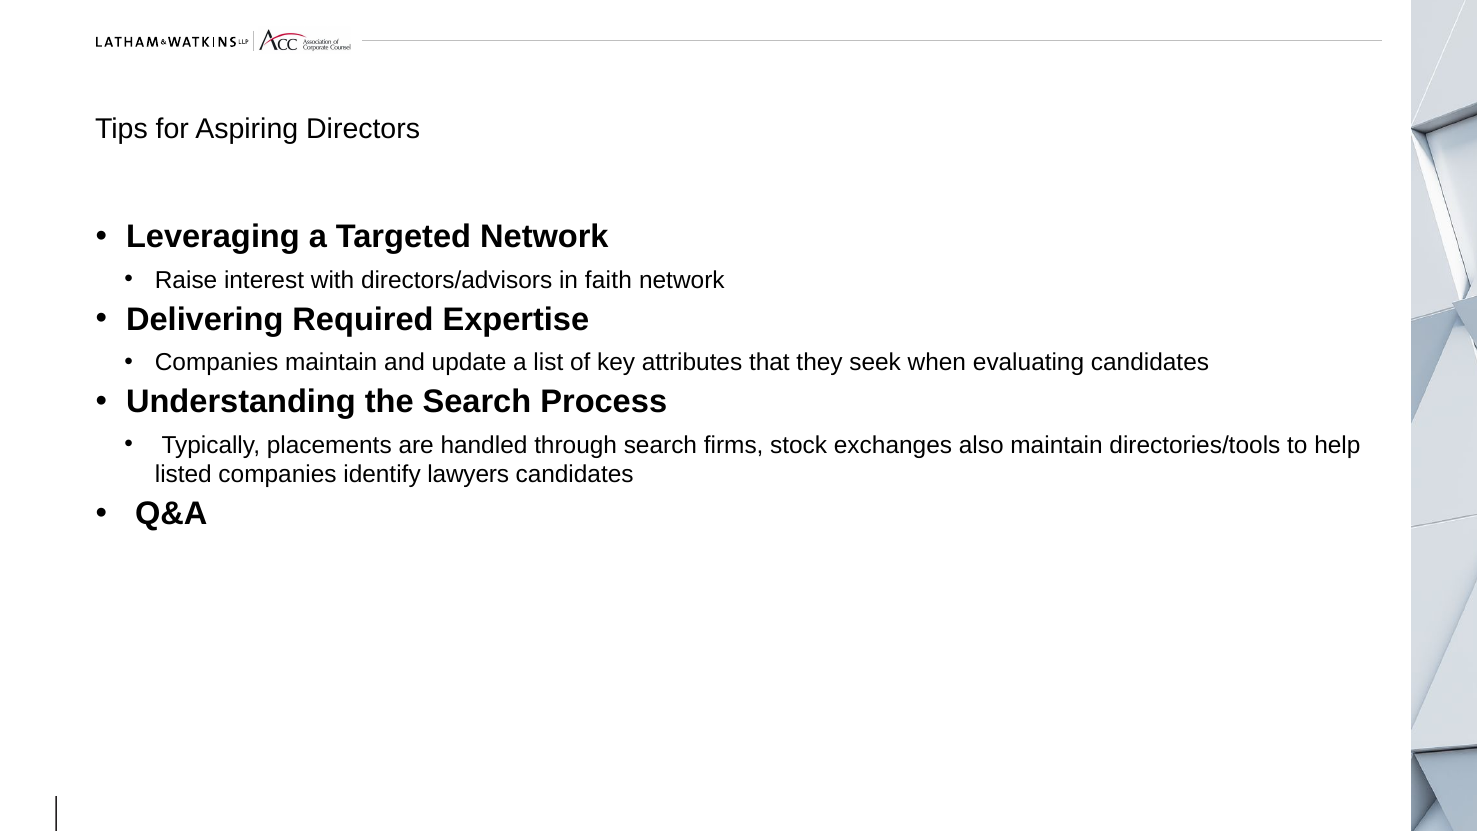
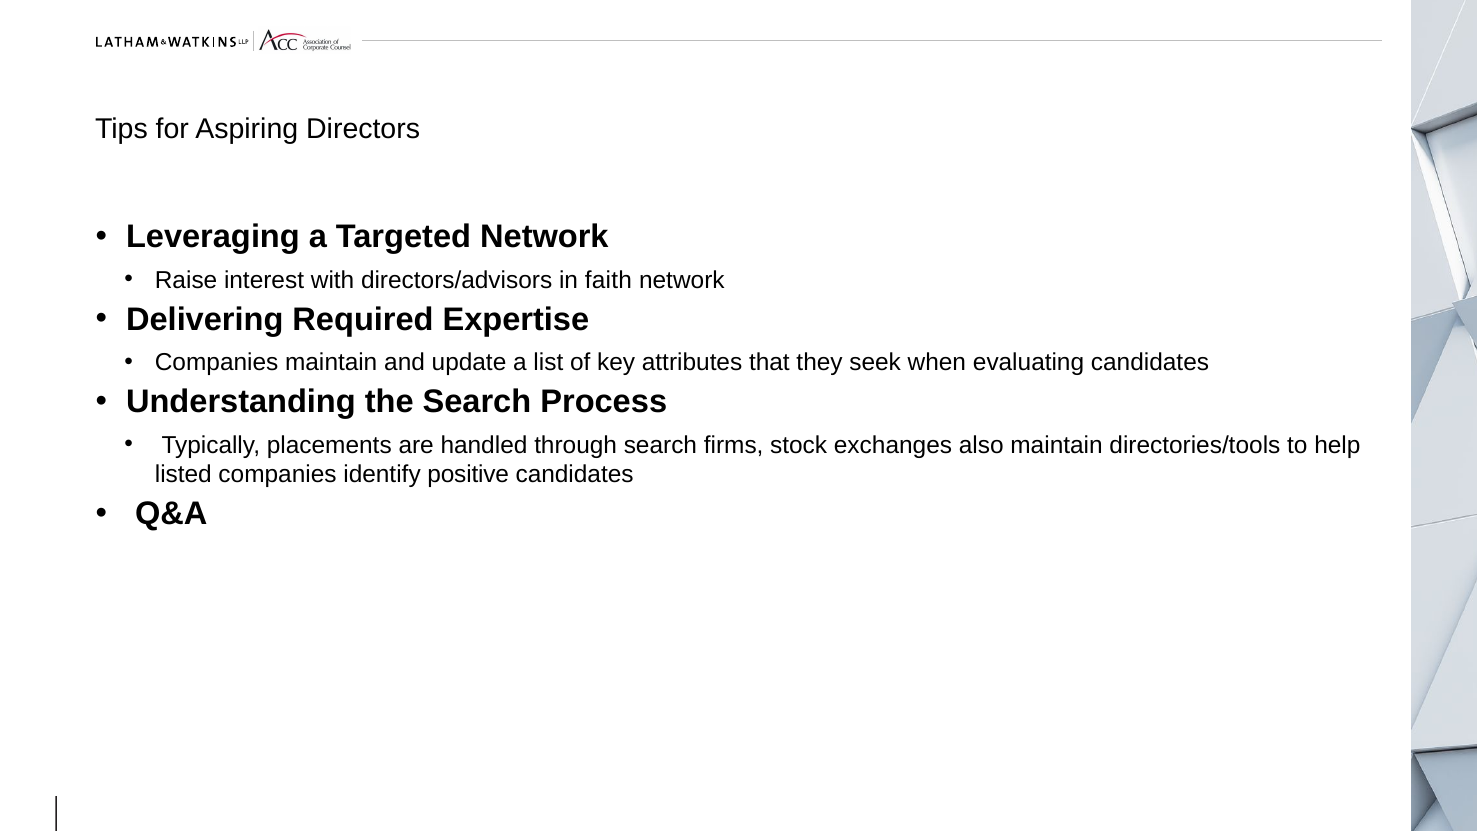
lawyers: lawyers -> positive
